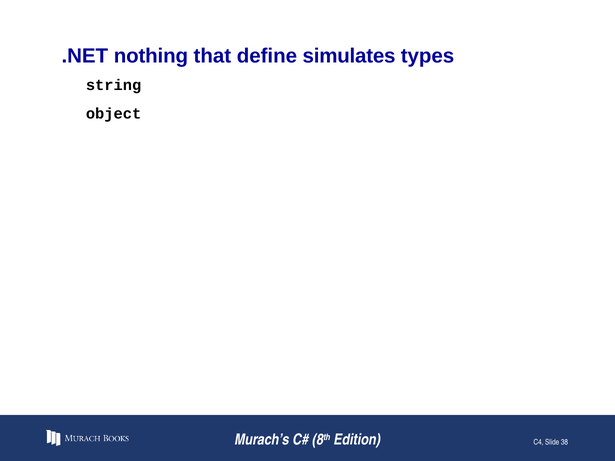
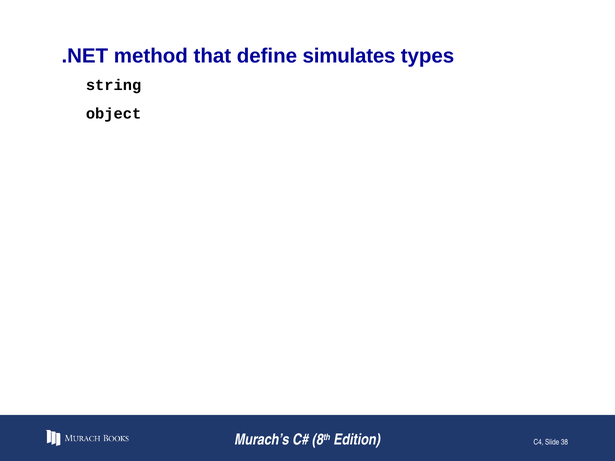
nothing: nothing -> method
